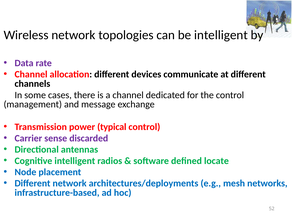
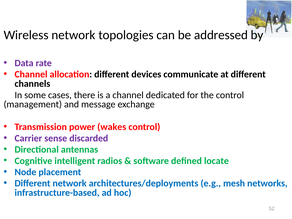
be intelligent: intelligent -> addressed
typical: typical -> wakes
